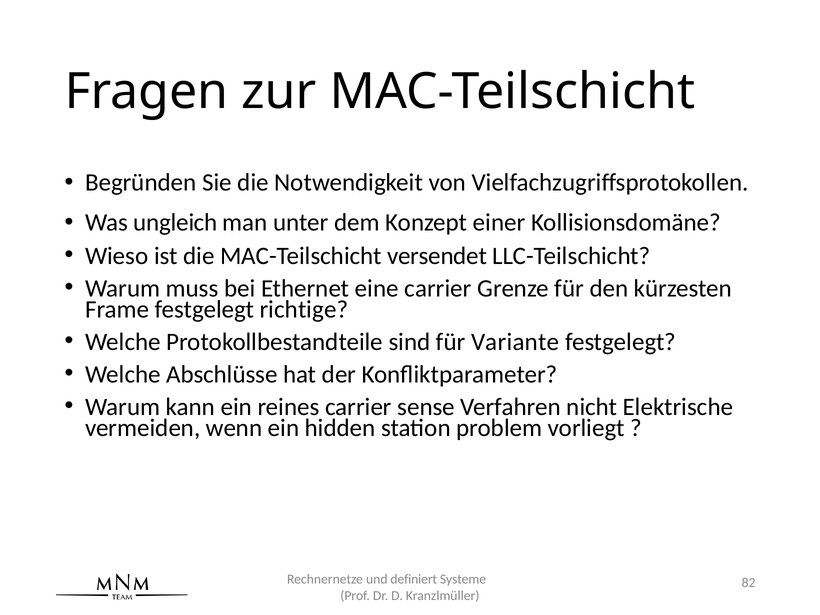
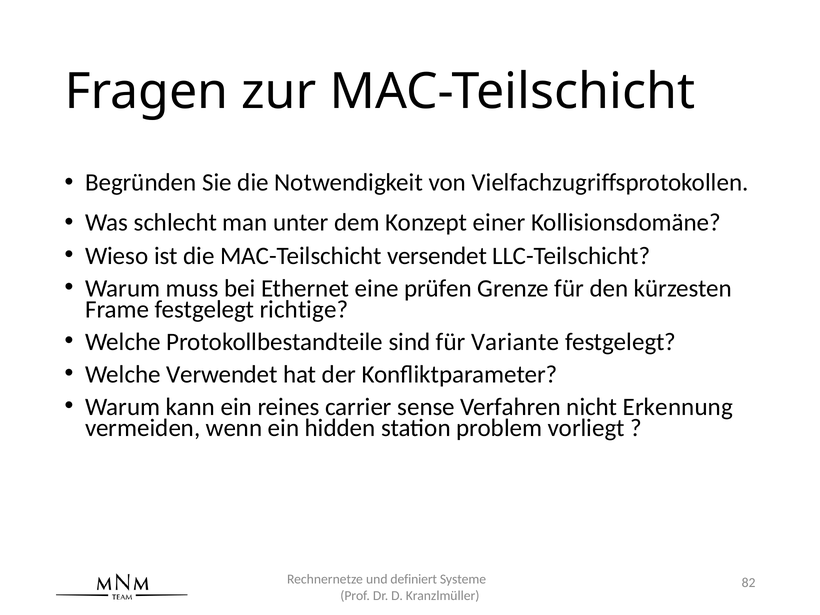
ungleich: ungleich -> schlecht
eine carrier: carrier -> prüfen
Abschlüsse: Abschlüsse -> Verwendet
Elektrische: Elektrische -> Erkennung
